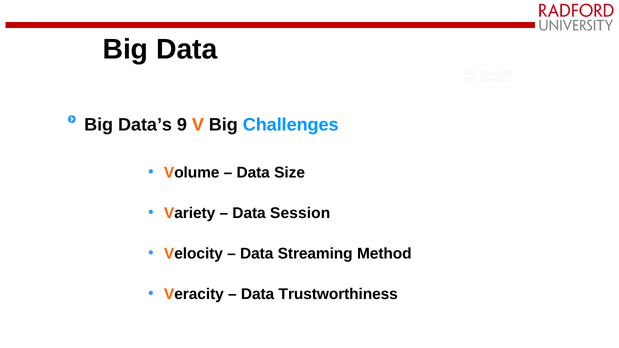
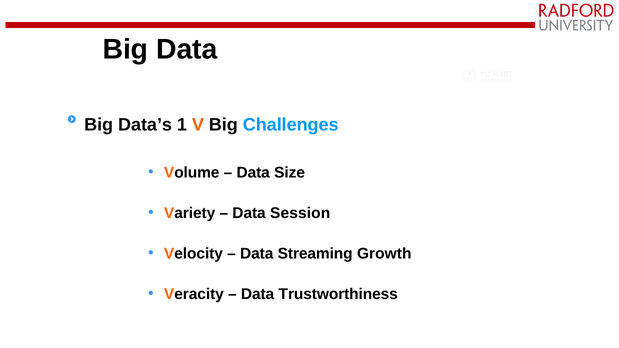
9: 9 -> 1
Method: Method -> Growth
